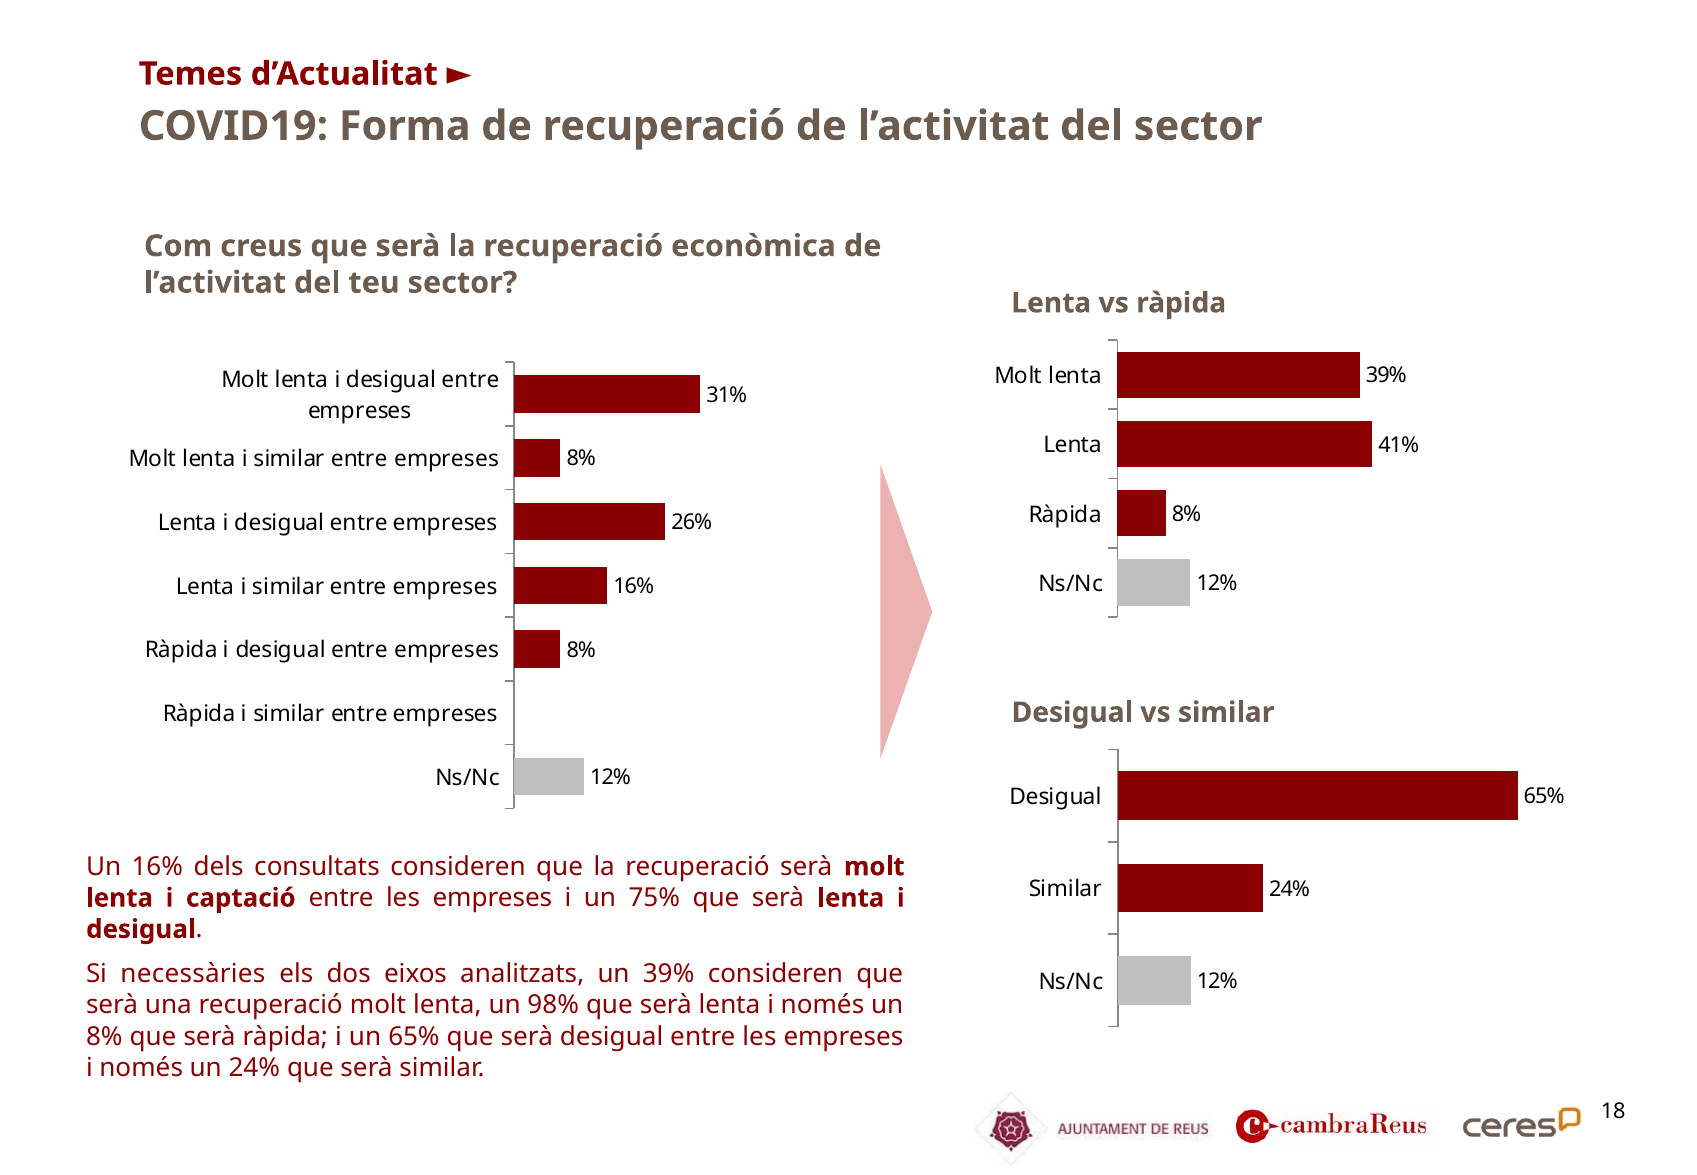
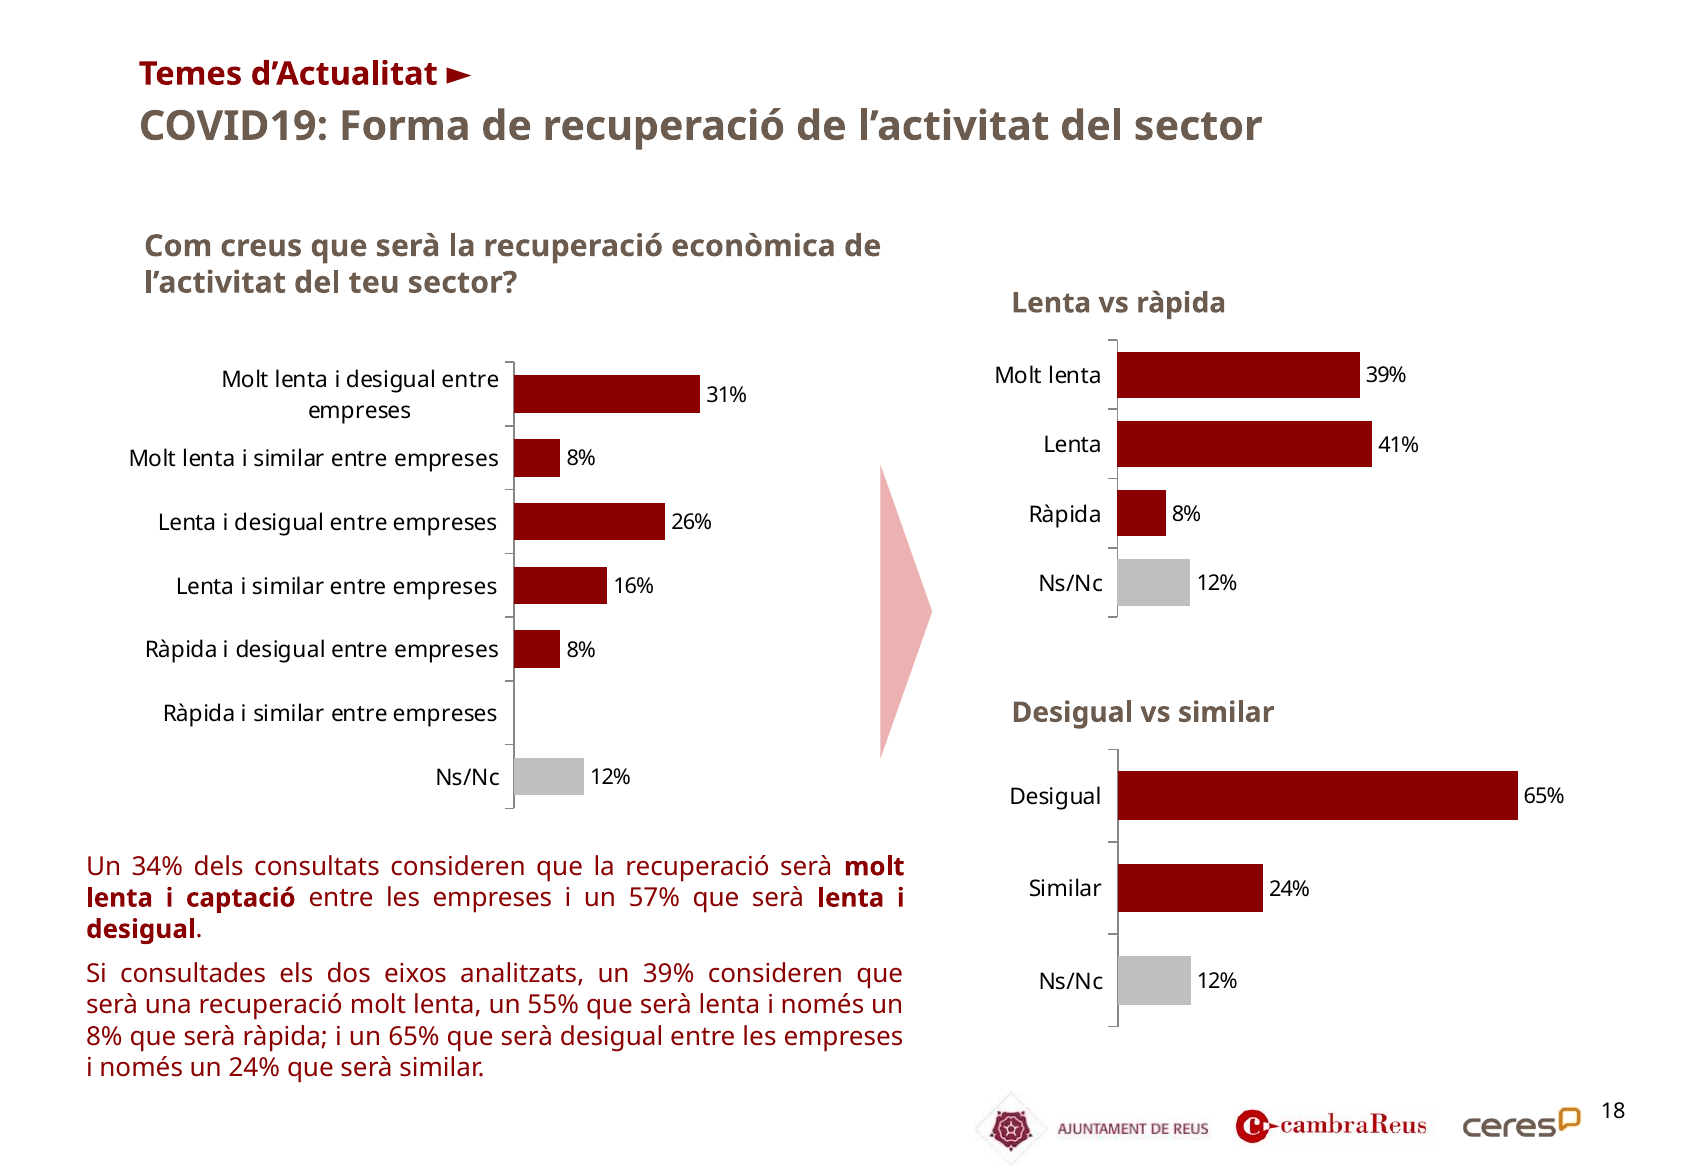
Un 16%: 16% -> 34%
75%: 75% -> 57%
necessàries: necessàries -> consultades
98%: 98% -> 55%
